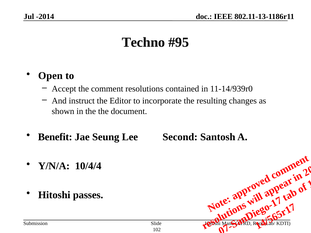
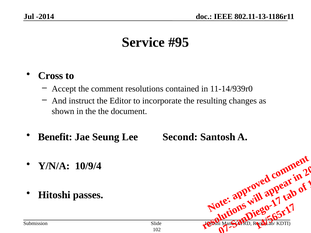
Techno: Techno -> Service
Open: Open -> Cross
10/4/4: 10/4/4 -> 10/9/4
